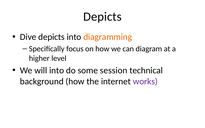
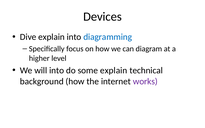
Depicts at (102, 17): Depicts -> Devices
Dive depicts: depicts -> explain
diagramming colour: orange -> blue
some session: session -> explain
